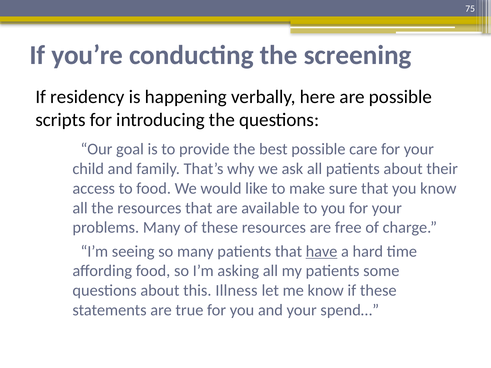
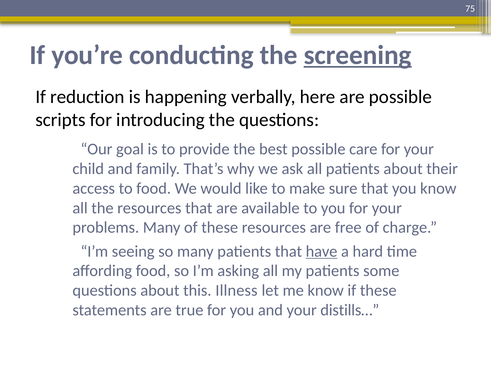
screening underline: none -> present
residency: residency -> reduction
spend…: spend… -> distills…
